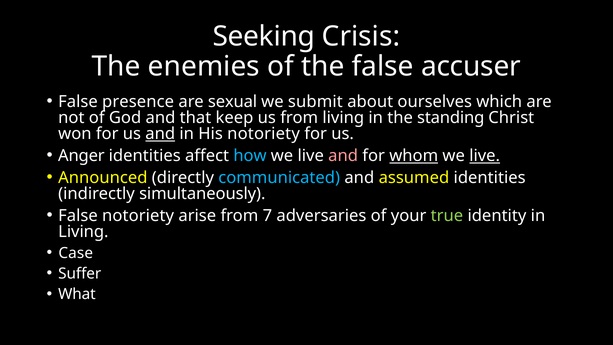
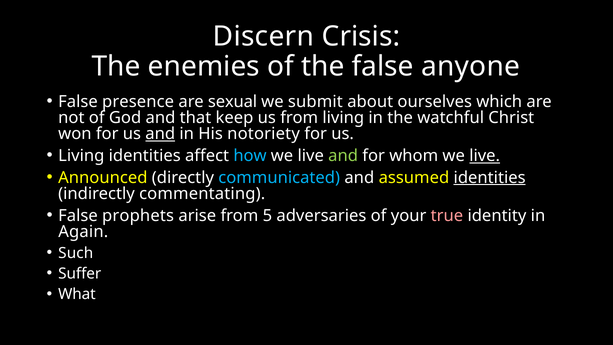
Seeking: Seeking -> Discern
accuser: accuser -> anyone
standing: standing -> watchful
Anger at (81, 156): Anger -> Living
and at (343, 156) colour: pink -> light green
whom underline: present -> none
identities at (490, 177) underline: none -> present
simultaneously: simultaneously -> commentating
False notoriety: notoriety -> prophets
7: 7 -> 5
true colour: light green -> pink
Living at (83, 232): Living -> Again
Case: Case -> Such
